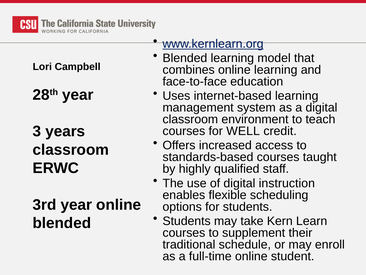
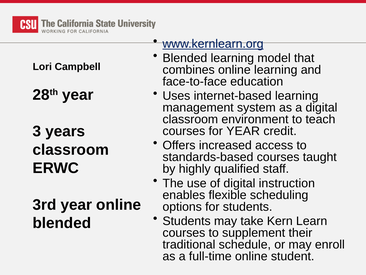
for WELL: WELL -> YEAR
